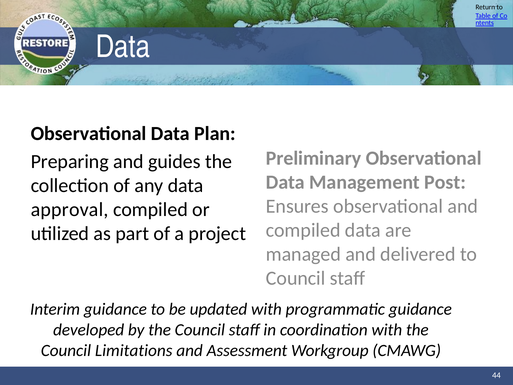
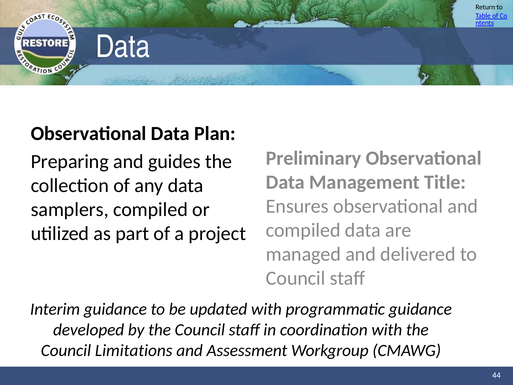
Post: Post -> Title
approval: approval -> samplers
